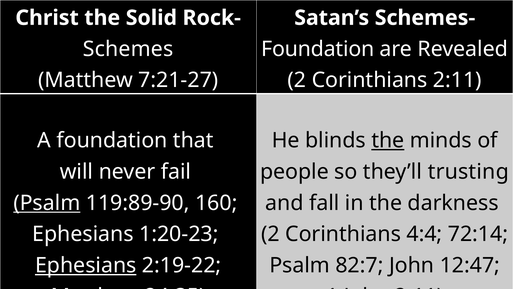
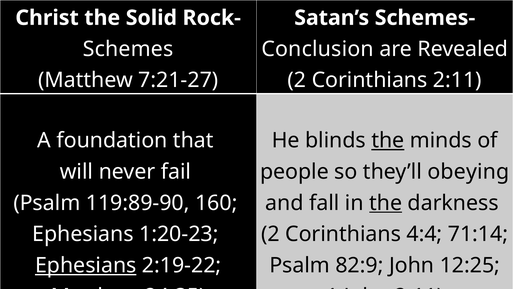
Foundation at (318, 49): Foundation -> Conclusion
trusting: trusting -> obeying
Psalm at (47, 203) underline: present -> none
the at (386, 203) underline: none -> present
72:14: 72:14 -> 71:14
82:7: 82:7 -> 82:9
12:47: 12:47 -> 12:25
